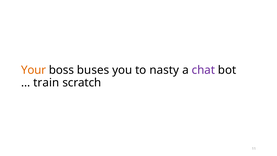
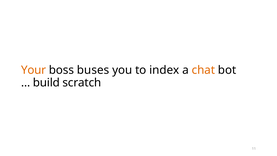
nasty: nasty -> index
chat colour: purple -> orange
train: train -> build
